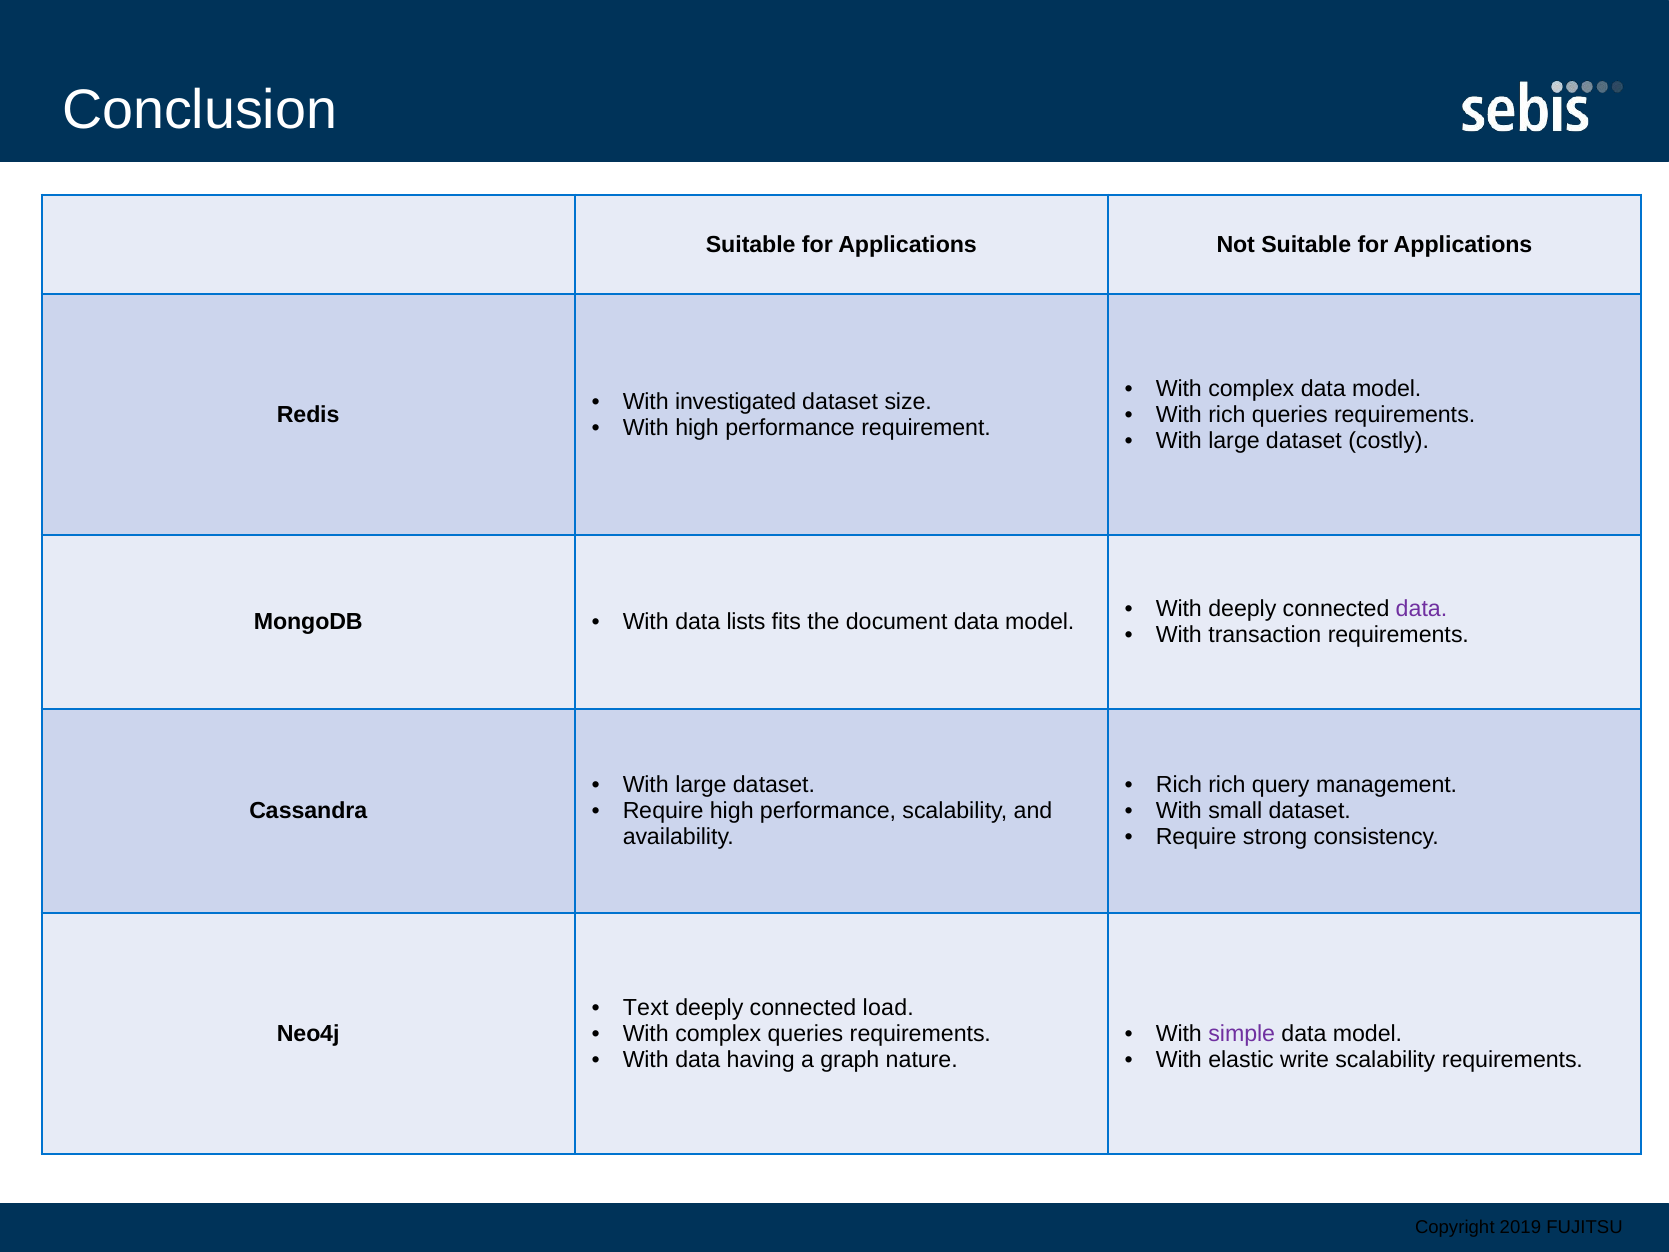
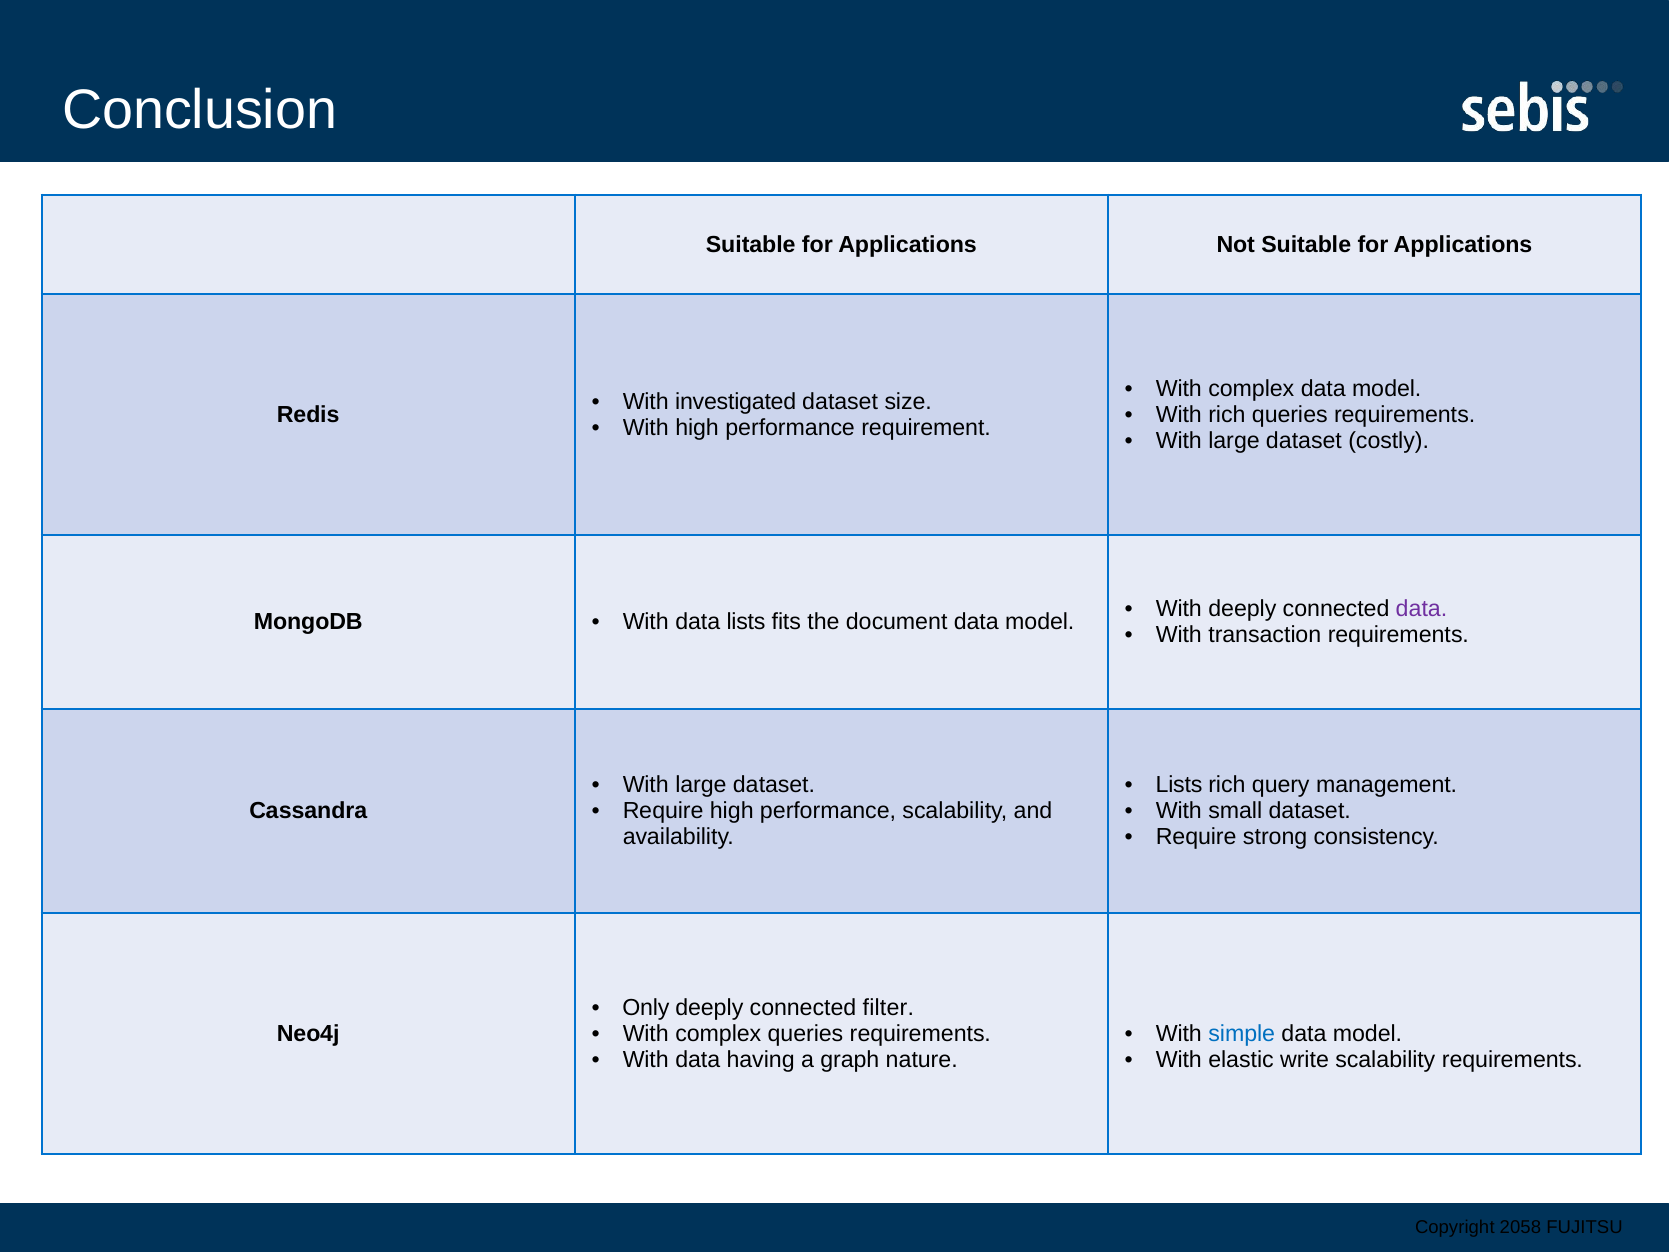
Rich at (1179, 785): Rich -> Lists
Text: Text -> Only
load: load -> filter
simple colour: purple -> blue
2019: 2019 -> 2058
